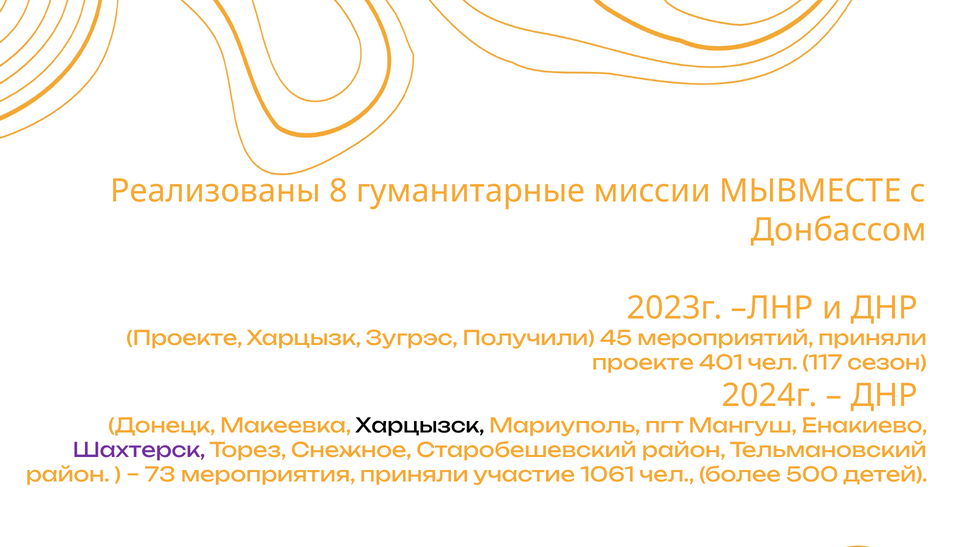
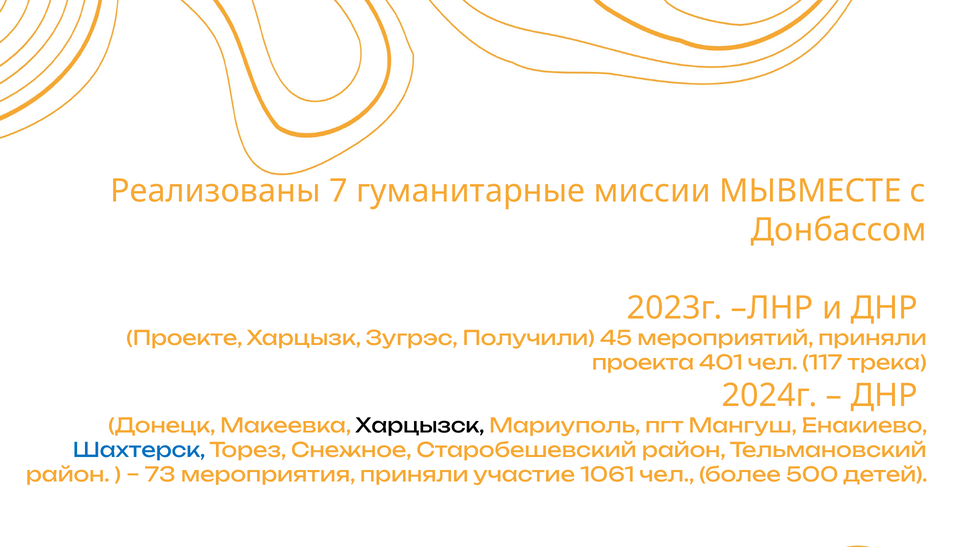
8: 8 -> 7
проекте at (643, 363): проекте -> проекта
сезон: сезон -> трека
Шахтерск colour: purple -> blue
